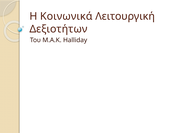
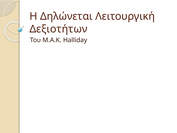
Κοινωνικά: Κοινωνικά -> Δηλώνεται
